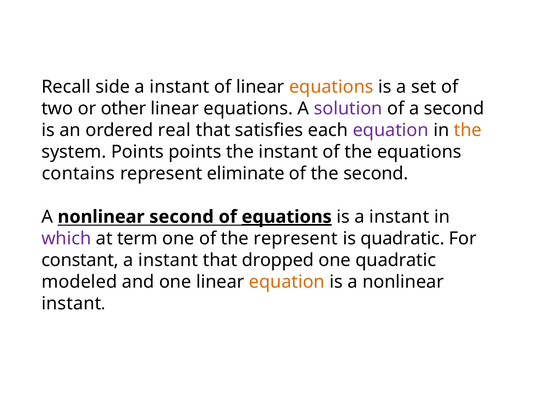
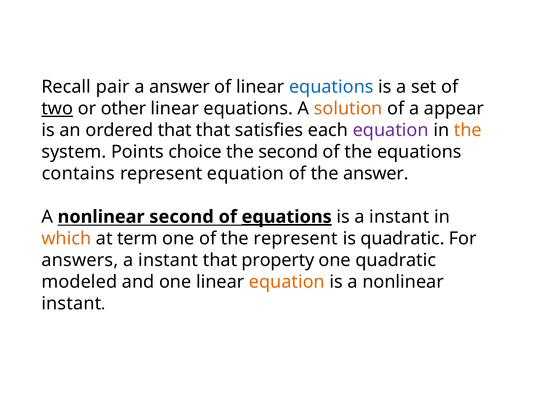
side: side -> pair
instant at (179, 87): instant -> answer
equations at (331, 87) colour: orange -> blue
two underline: none -> present
solution colour: purple -> orange
a second: second -> appear
ordered real: real -> that
Points points: points -> choice
the instant: instant -> second
represent eliminate: eliminate -> equation
the second: second -> answer
which colour: purple -> orange
constant: constant -> answers
dropped: dropped -> property
